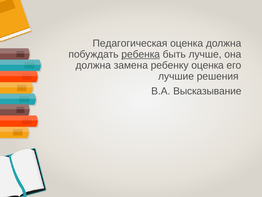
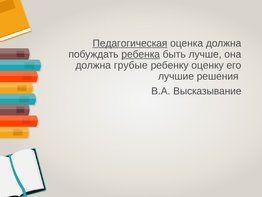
Педагогическая underline: none -> present
замена: замена -> грубые
ребенку оценка: оценка -> оценку
